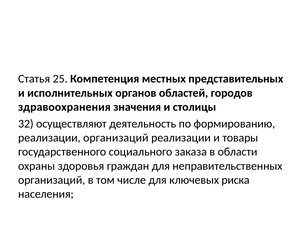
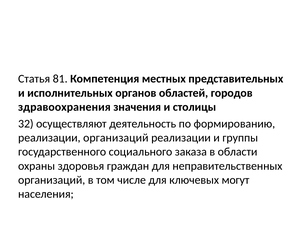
25: 25 -> 81
товары: товары -> группы
риска: риска -> могут
